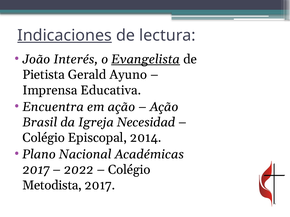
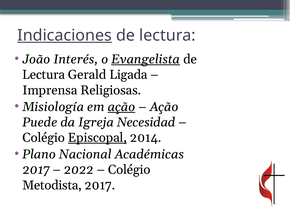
Pietista at (44, 75): Pietista -> Lectura
Ayuno: Ayuno -> Ligada
Educativa: Educativa -> Religiosas
Encuentra: Encuentra -> Misiología
ação at (121, 107) underline: none -> present
Brasil: Brasil -> Puede
Episcopal underline: none -> present
